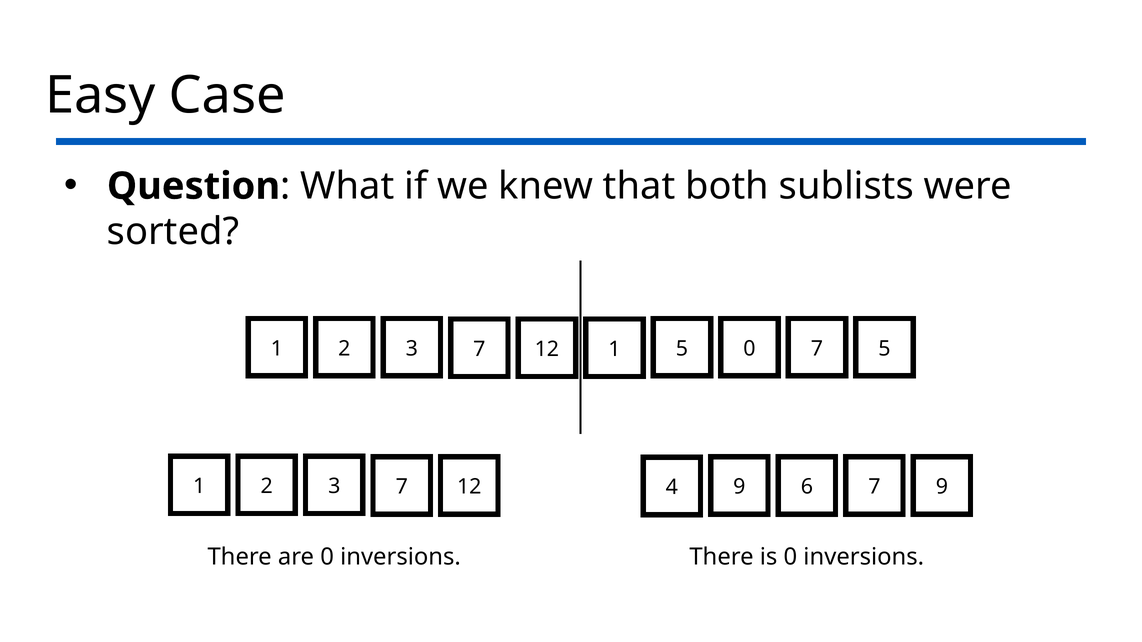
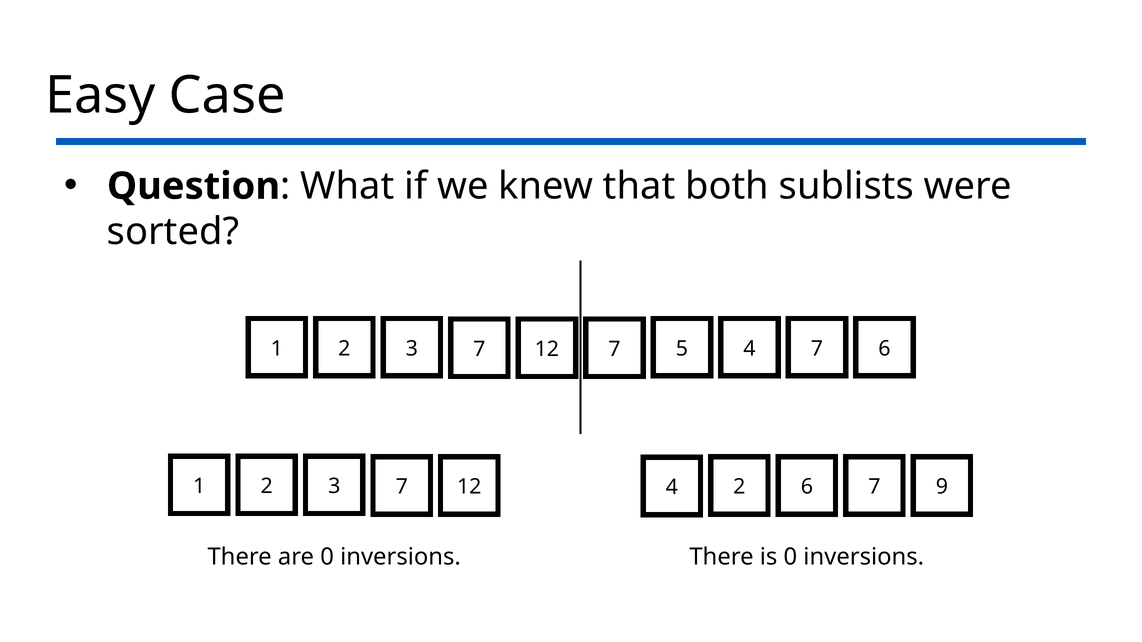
12 1: 1 -> 7
5 0: 0 -> 4
7 5: 5 -> 6
4 9: 9 -> 2
